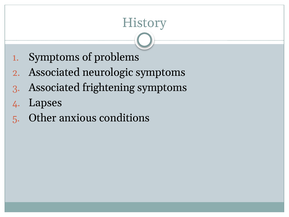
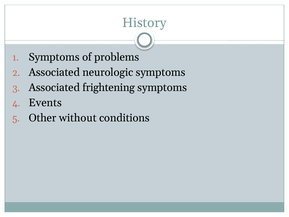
Lapses: Lapses -> Events
anxious: anxious -> without
